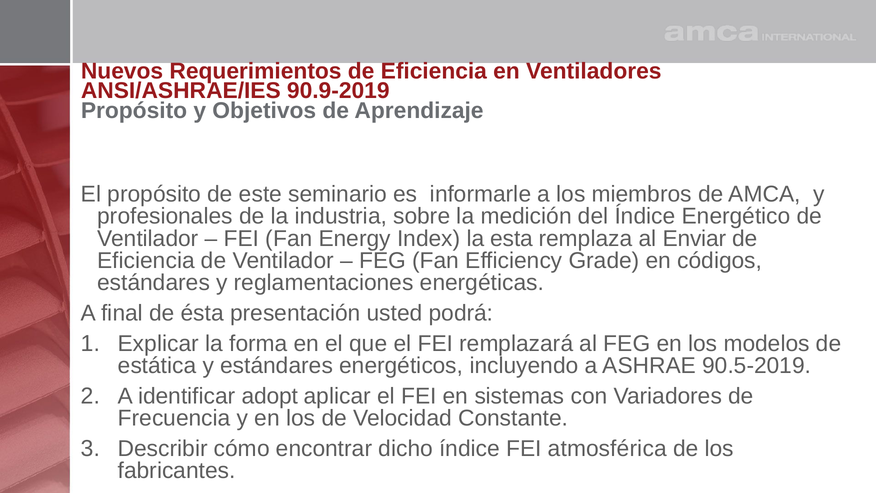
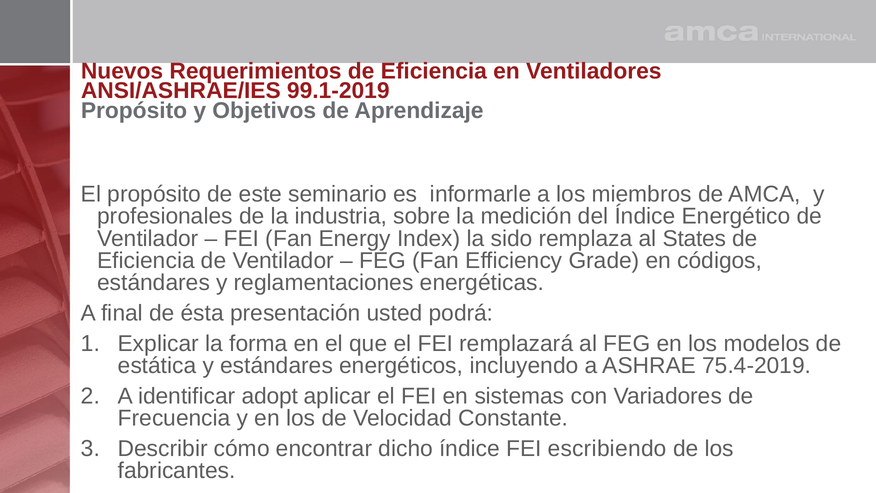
90.9-2019: 90.9-2019 -> 99.1-2019
esta: esta -> sido
Enviar: Enviar -> States
90.5-2019: 90.5-2019 -> 75.4-2019
atmosférica: atmosférica -> escribiendo
